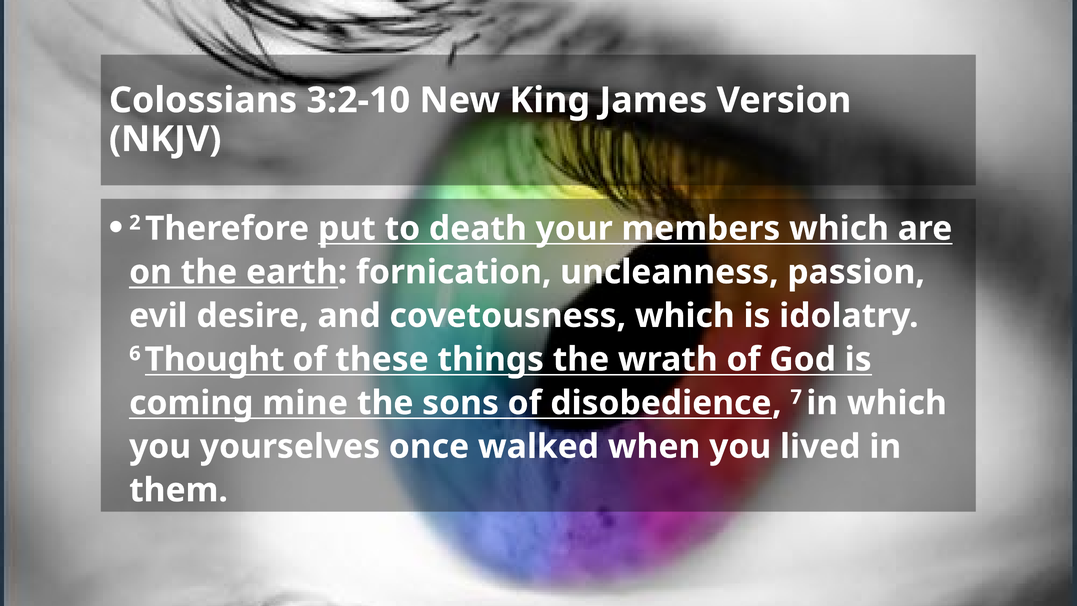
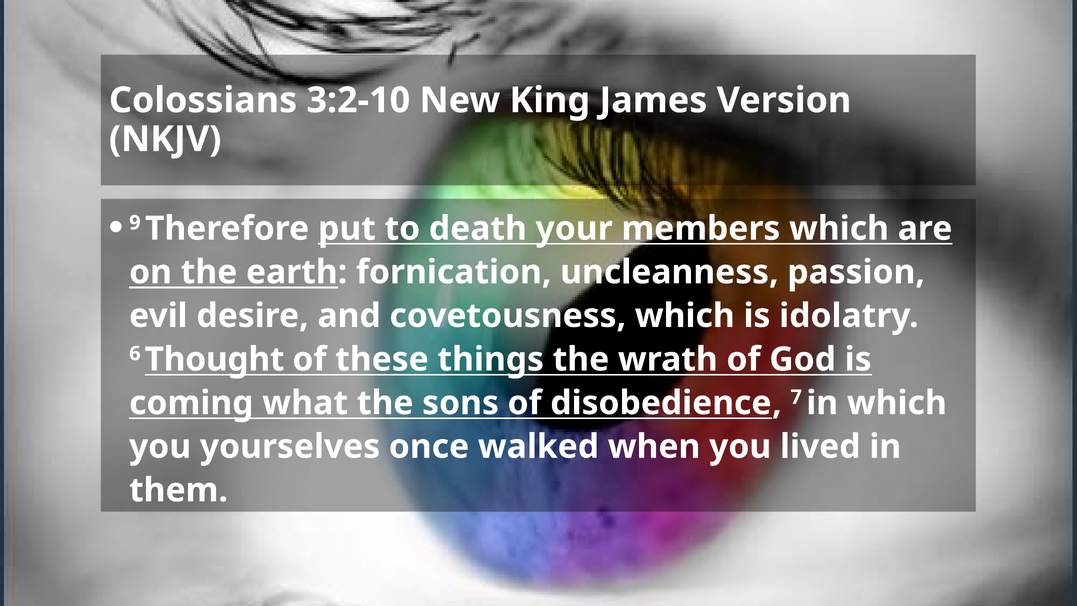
2: 2 -> 9
mine: mine -> what
